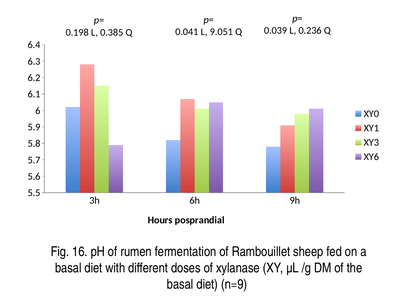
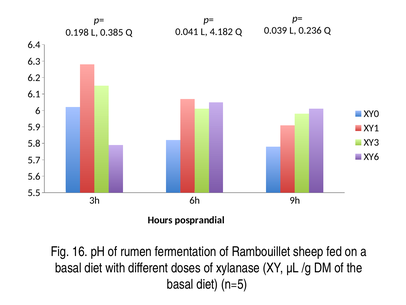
9.051: 9.051 -> 4.182
n=9: n=9 -> n=5
